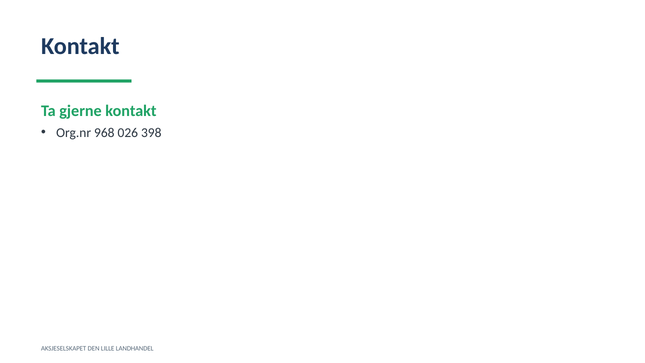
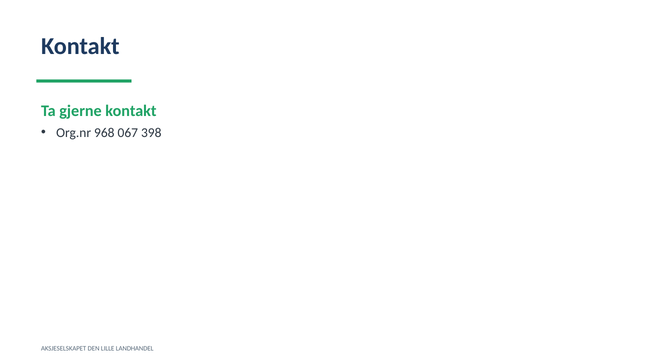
026: 026 -> 067
